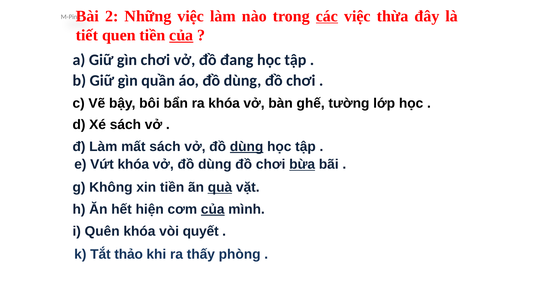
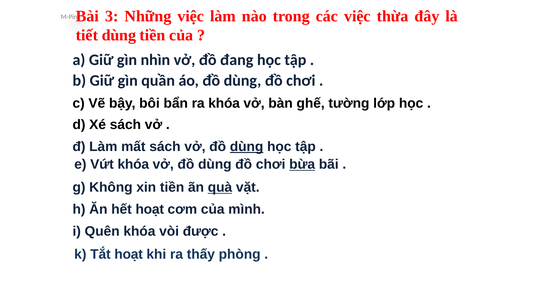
2: 2 -> 3
các underline: present -> none
tiết quen: quen -> dùng
của at (181, 35) underline: present -> none
gìn chơi: chơi -> nhìn
hết hiện: hiện -> hoạt
của at (213, 209) underline: present -> none
quyết: quyết -> được
Tắt thảo: thảo -> hoạt
